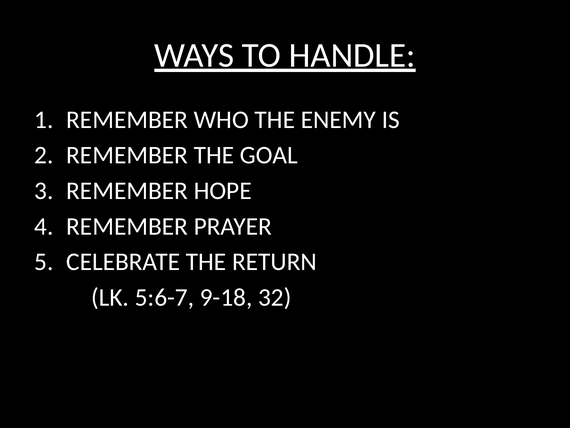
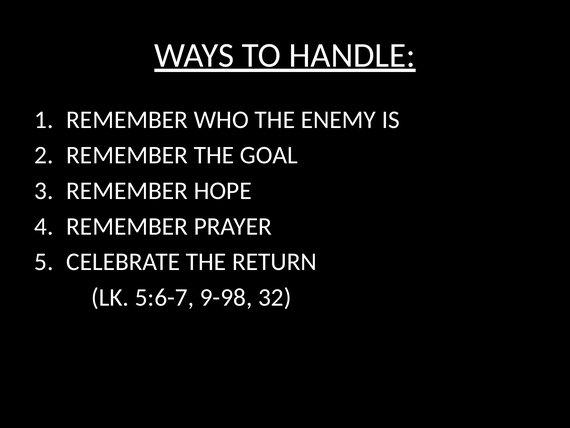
9-18: 9-18 -> 9-98
